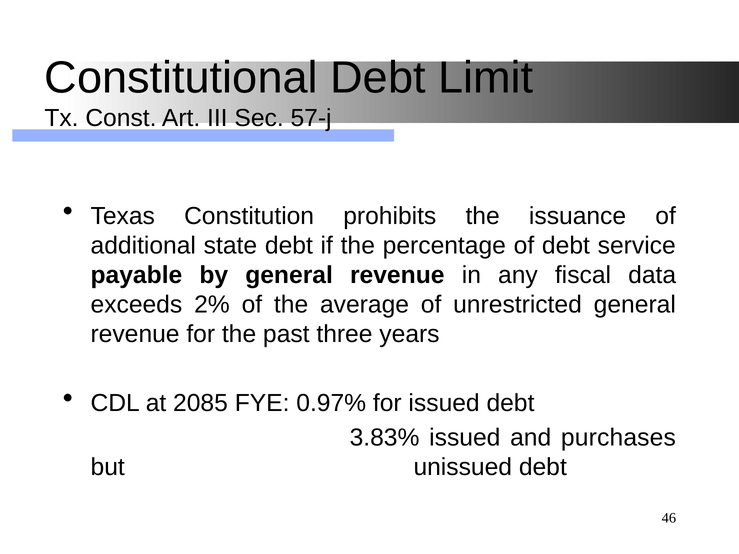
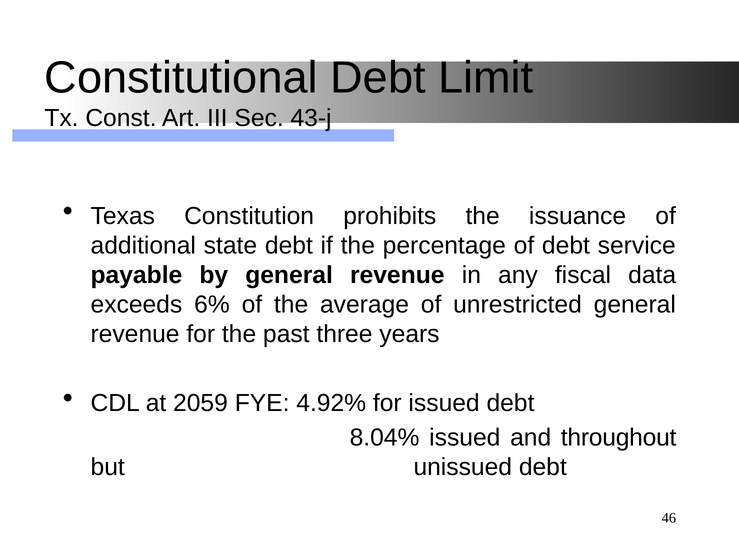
57-j: 57-j -> 43-j
2%: 2% -> 6%
2085: 2085 -> 2059
0.97%: 0.97% -> 4.92%
3.83%: 3.83% -> 8.04%
purchases: purchases -> throughout
